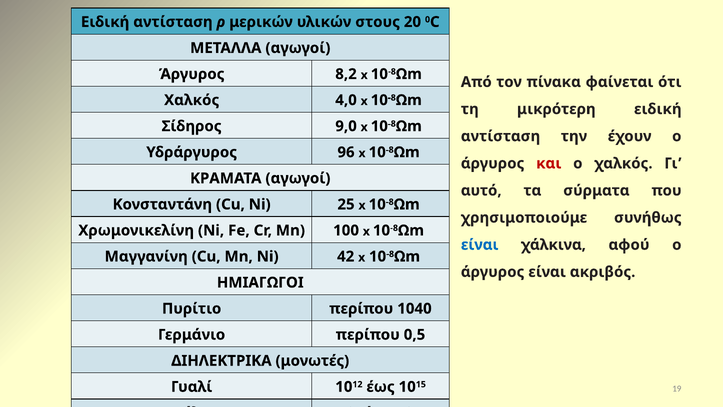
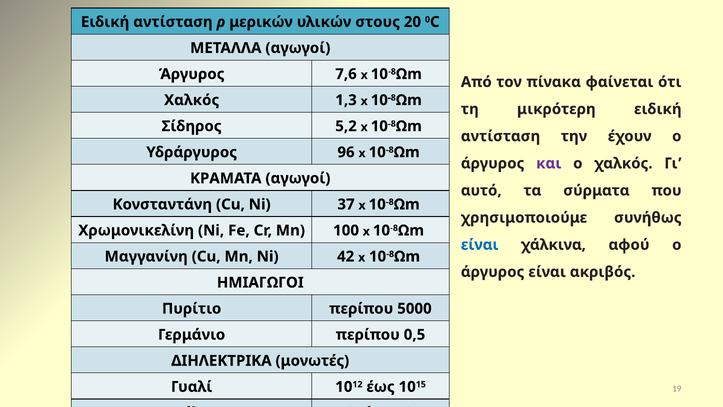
8,2: 8,2 -> 7,6
4,0: 4,0 -> 1,3
9,0: 9,0 -> 5,2
και colour: red -> purple
25: 25 -> 37
1040: 1040 -> 5000
